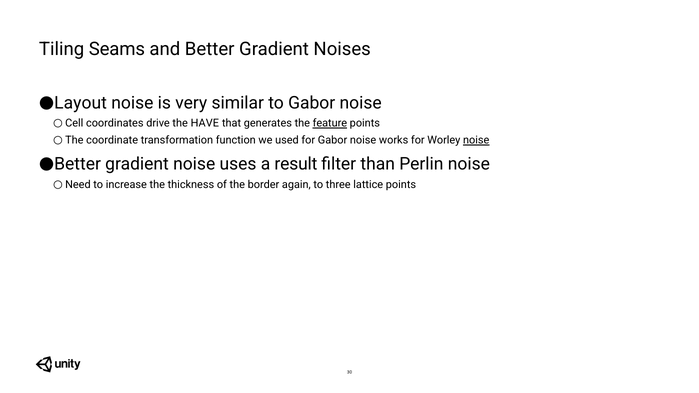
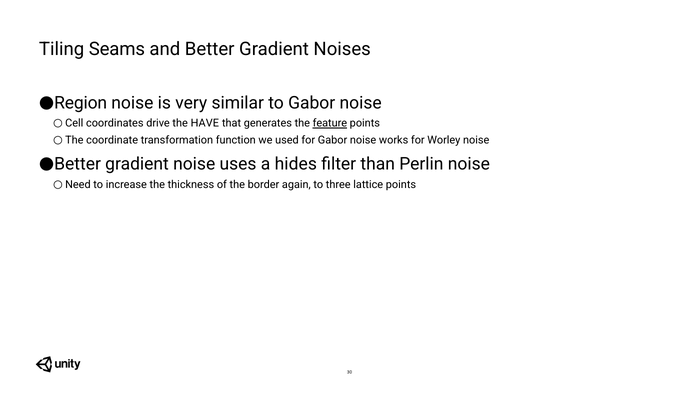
Layout: Layout -> Region
noise at (476, 140) underline: present -> none
result: result -> hides
